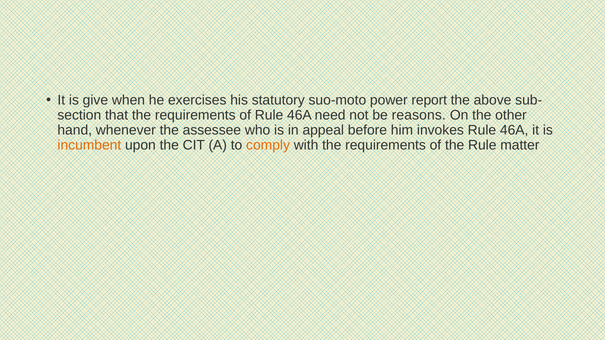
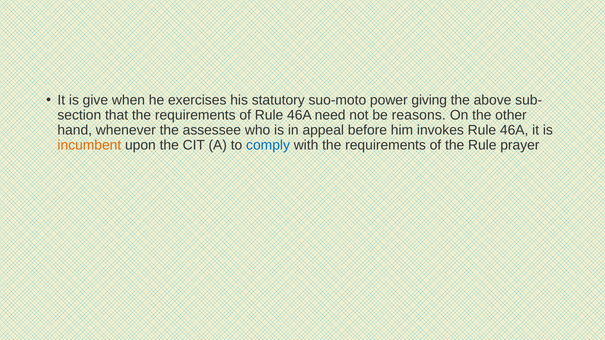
report: report -> giving
comply colour: orange -> blue
matter: matter -> prayer
